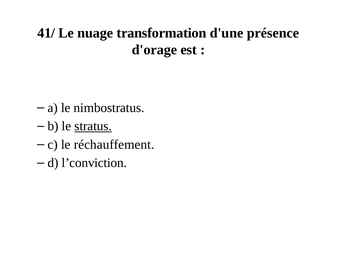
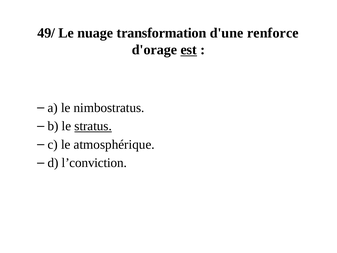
41/: 41/ -> 49/
présence: présence -> renforce
est underline: none -> present
réchauffement: réchauffement -> atmosphérique
